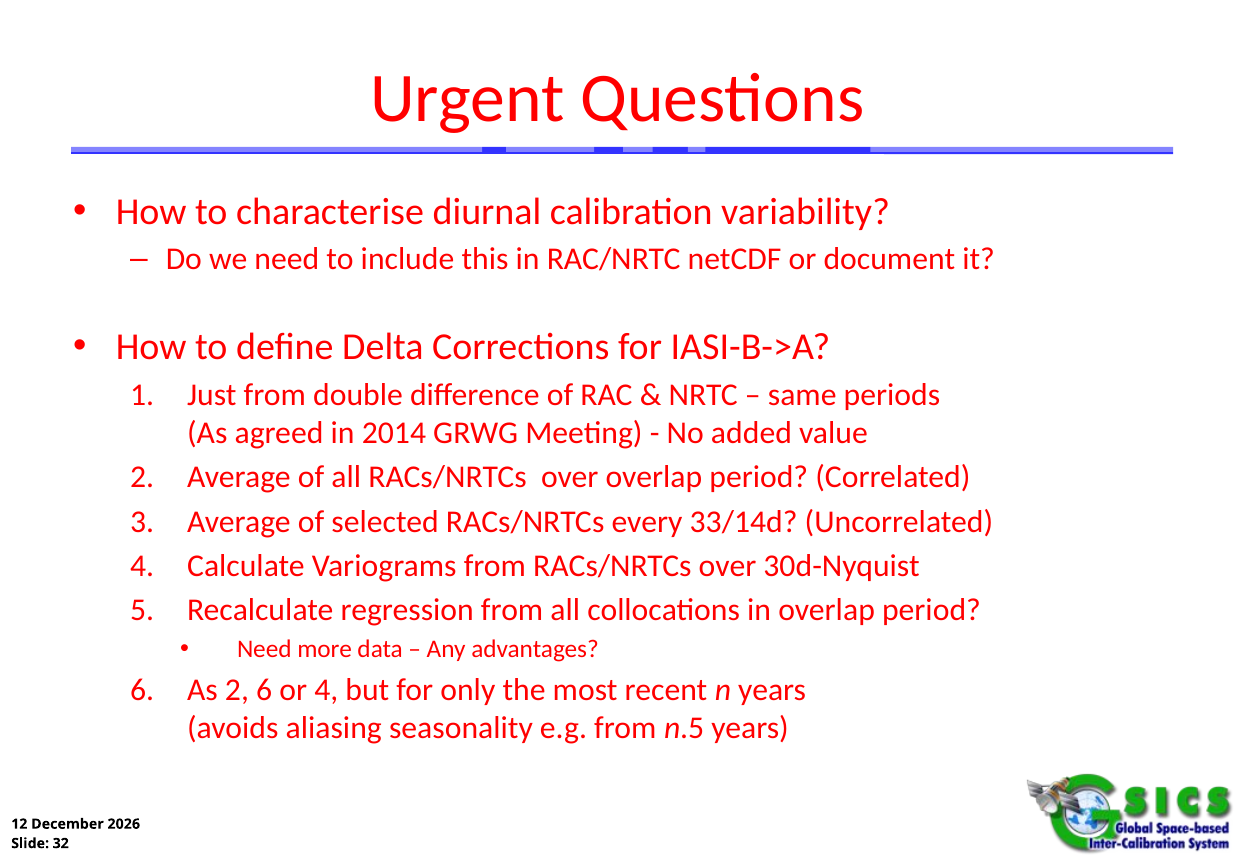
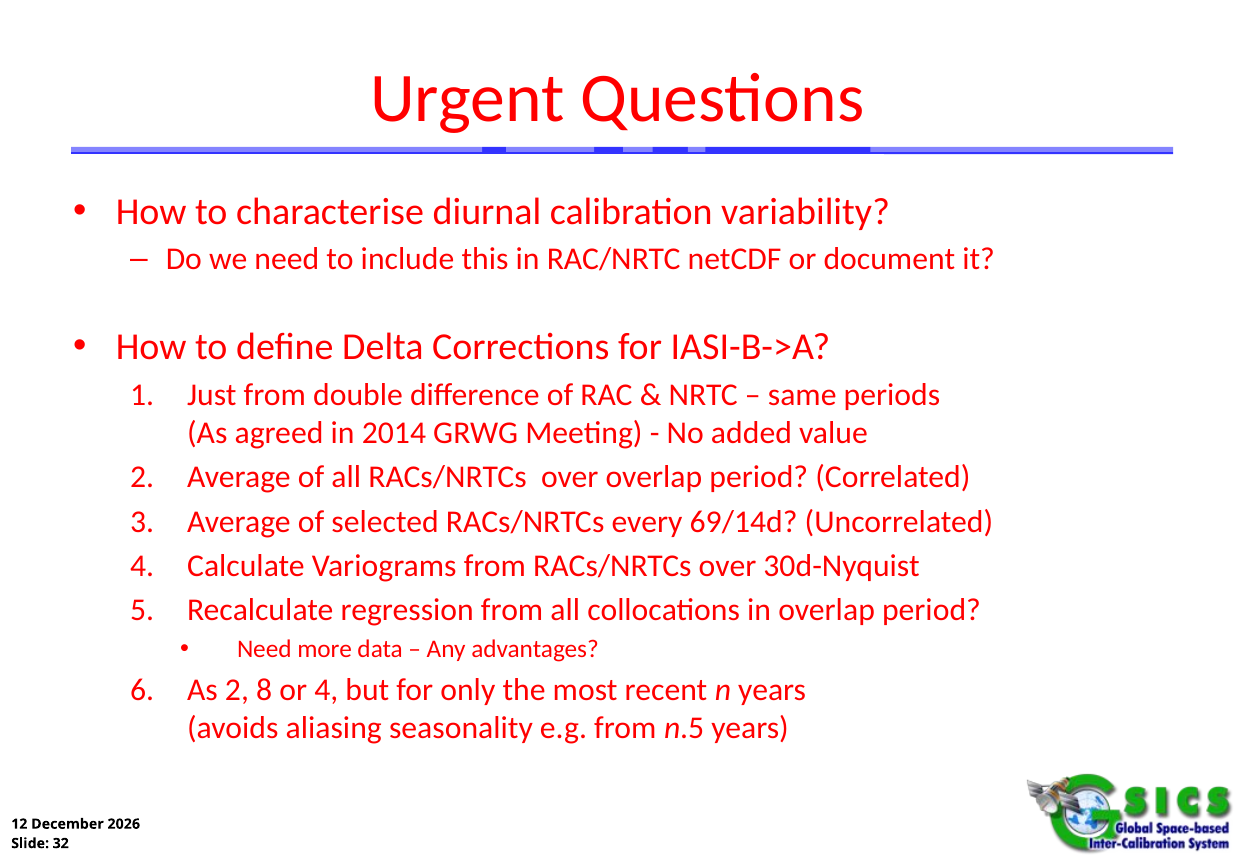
33/14d: 33/14d -> 69/14d
2 6: 6 -> 8
